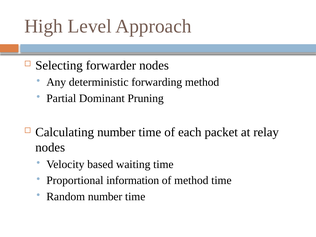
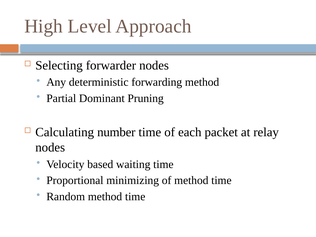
information: information -> minimizing
Random number: number -> method
